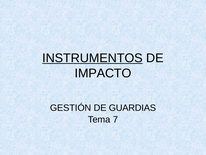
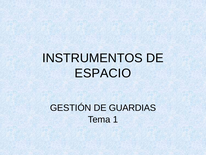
INSTRUMENTOS underline: present -> none
IMPACTO: IMPACTO -> ESPACIO
7: 7 -> 1
